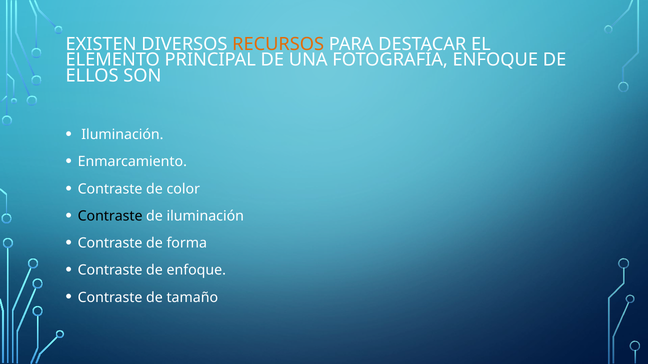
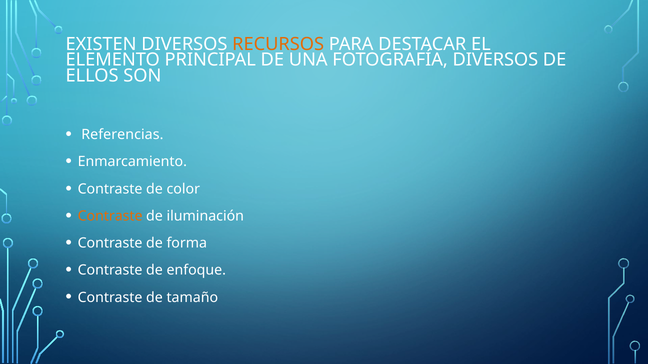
FOTOGRAFÍA ENFOQUE: ENFOQUE -> DIVERSOS
Iluminación at (122, 135): Iluminación -> Referencias
Contraste at (110, 216) colour: black -> orange
